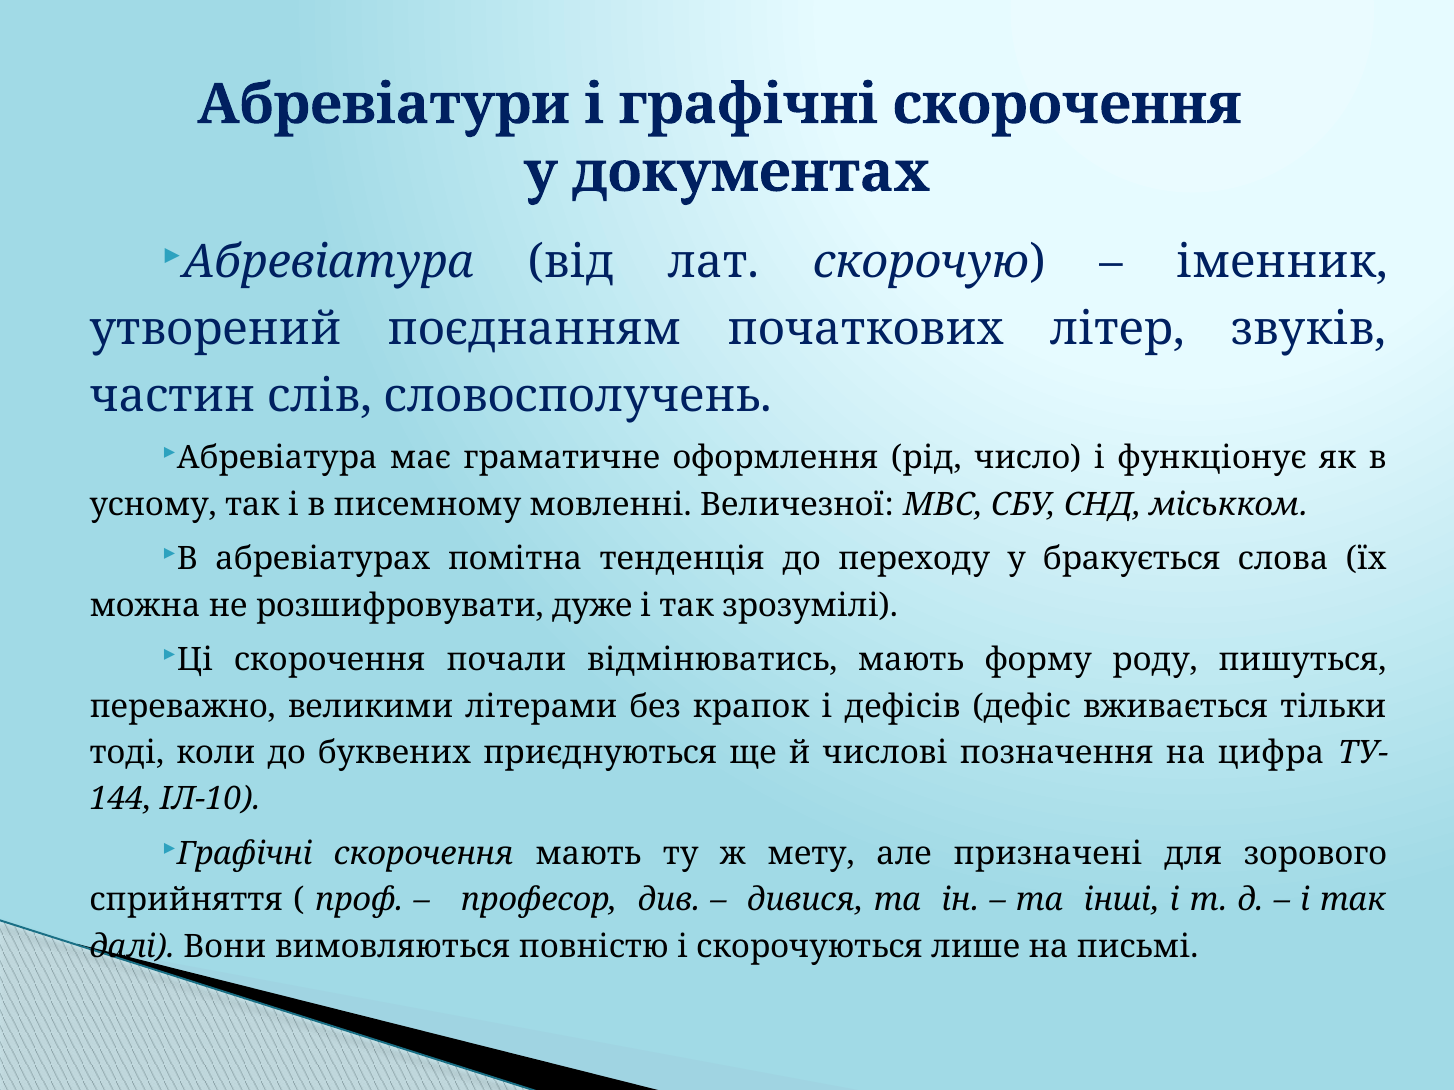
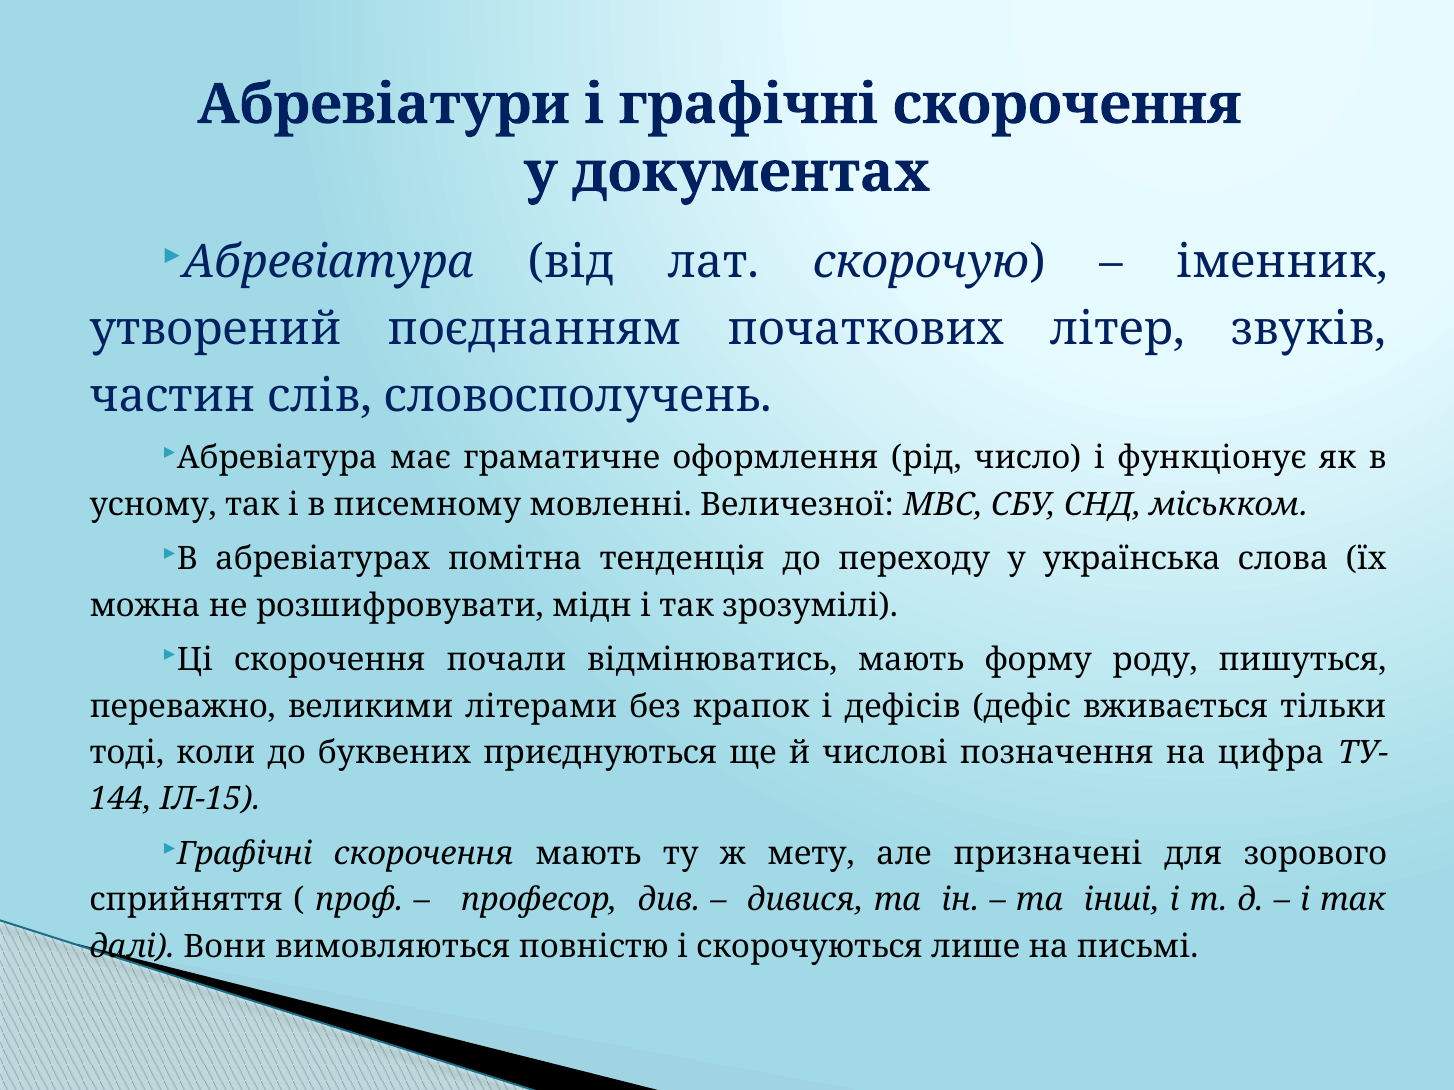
бракується: бракується -> українська
дуже: дуже -> мідн
ІЛ-10: ІЛ-10 -> ІЛ-15
